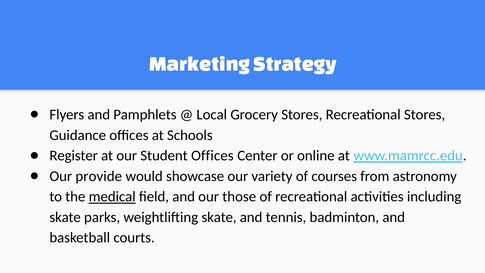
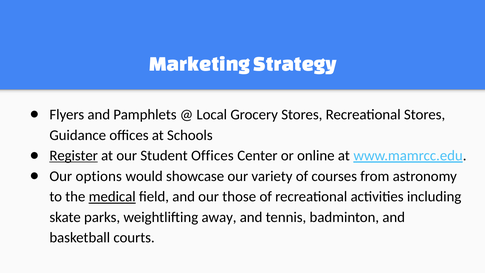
Register underline: none -> present
provide: provide -> options
weightlifting skate: skate -> away
